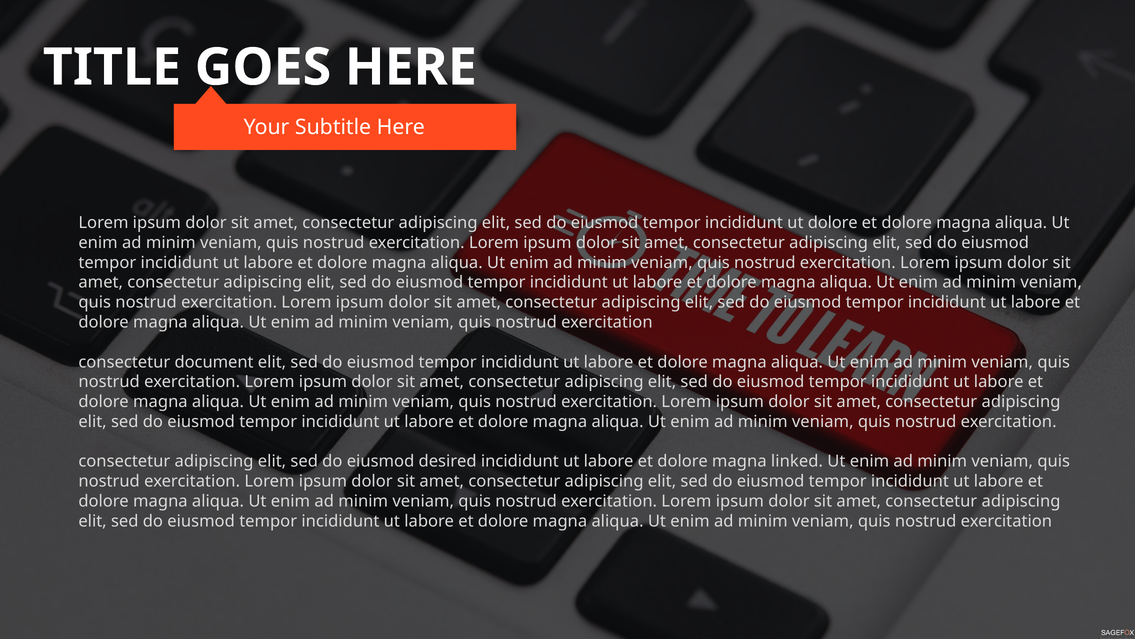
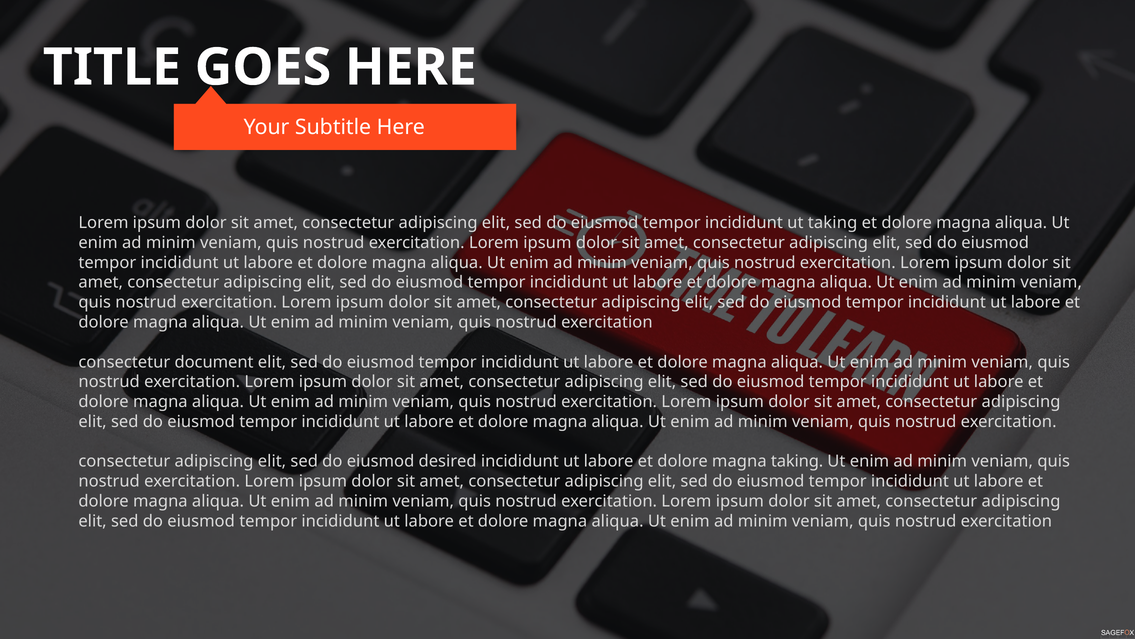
ut dolore: dolore -> taking
magna linked: linked -> taking
